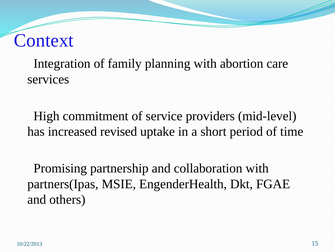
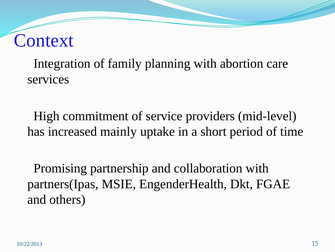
revised: revised -> mainly
